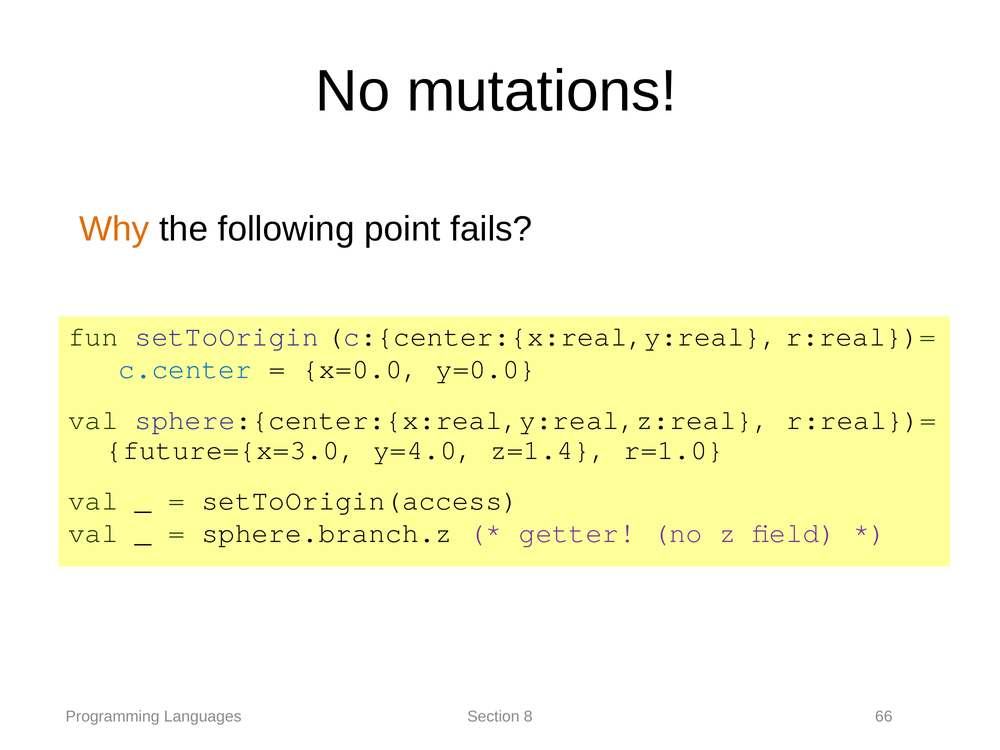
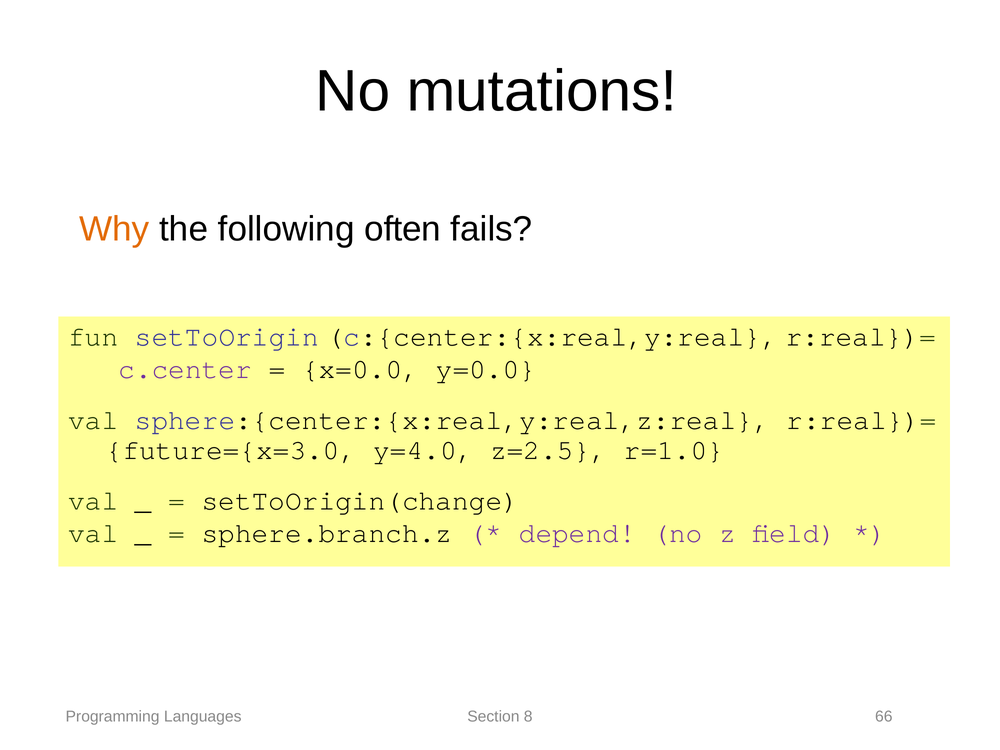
point: point -> often
c.center colour: blue -> purple
z=1.4: z=1.4 -> z=2.5
setToOrigin(access: setToOrigin(access -> setToOrigin(change
getter: getter -> depend
